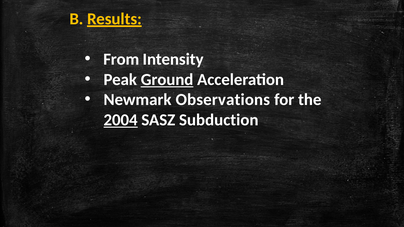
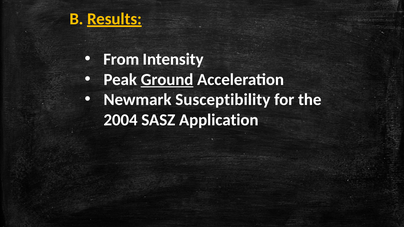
Observations: Observations -> Susceptibility
2004 underline: present -> none
Subduction: Subduction -> Application
